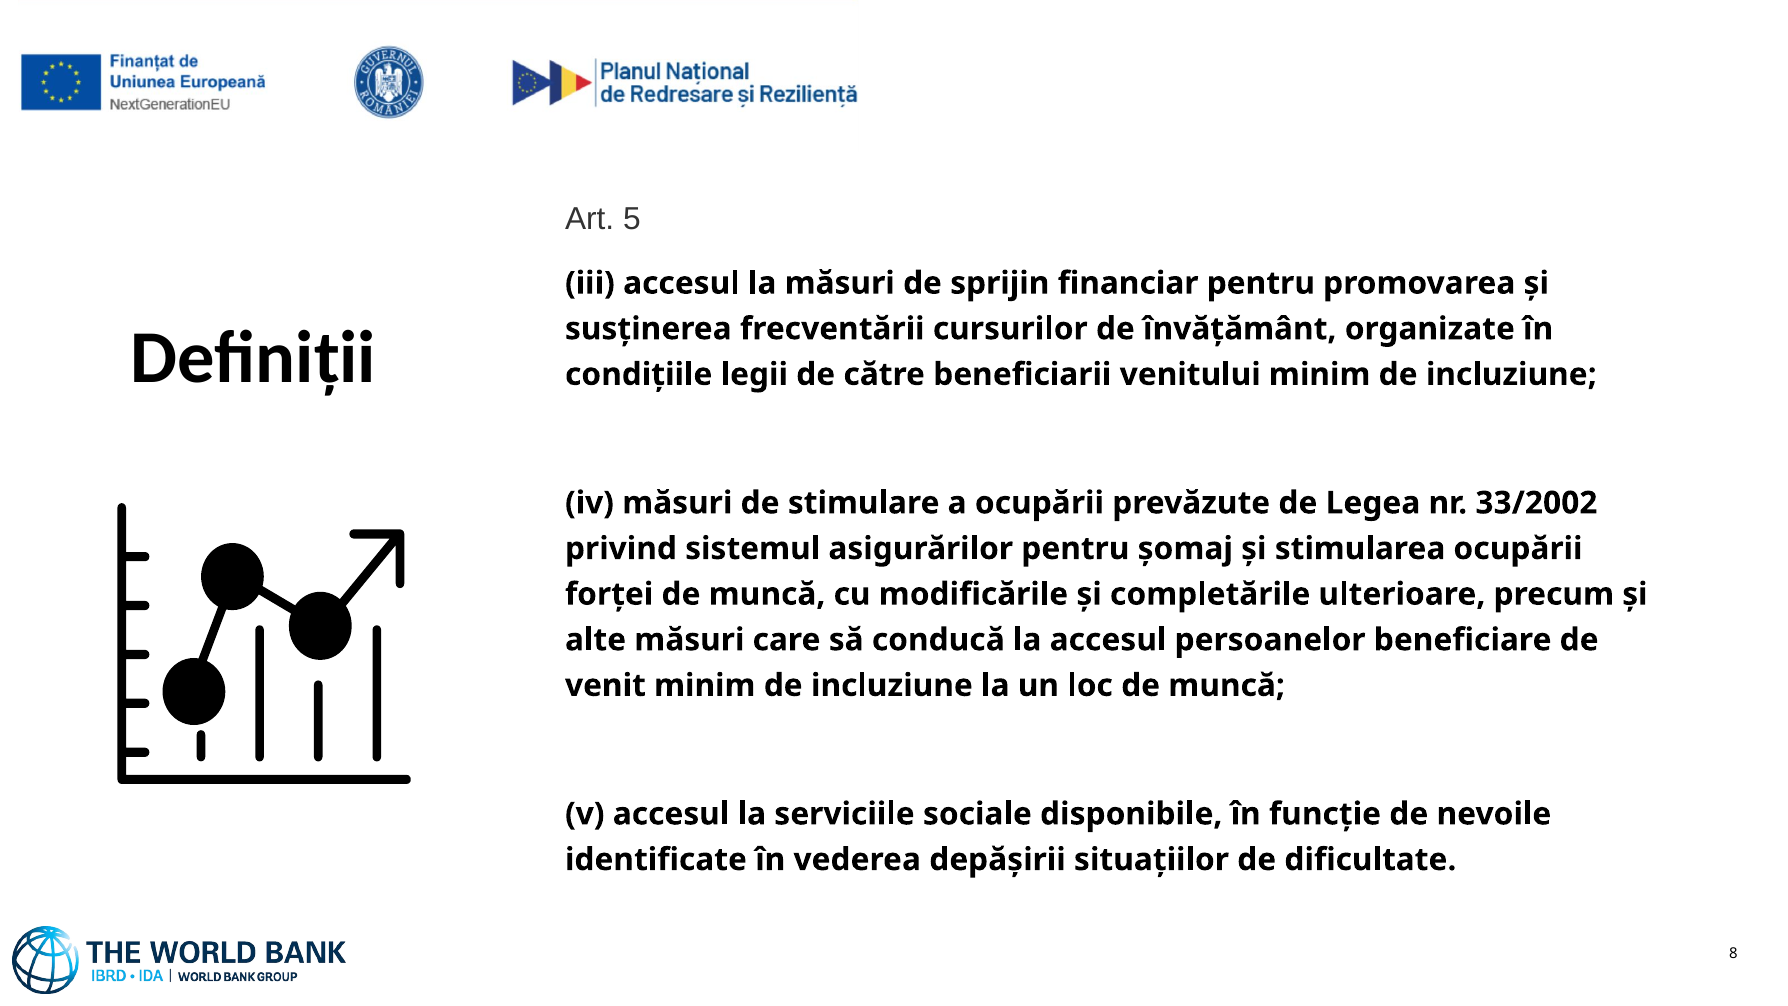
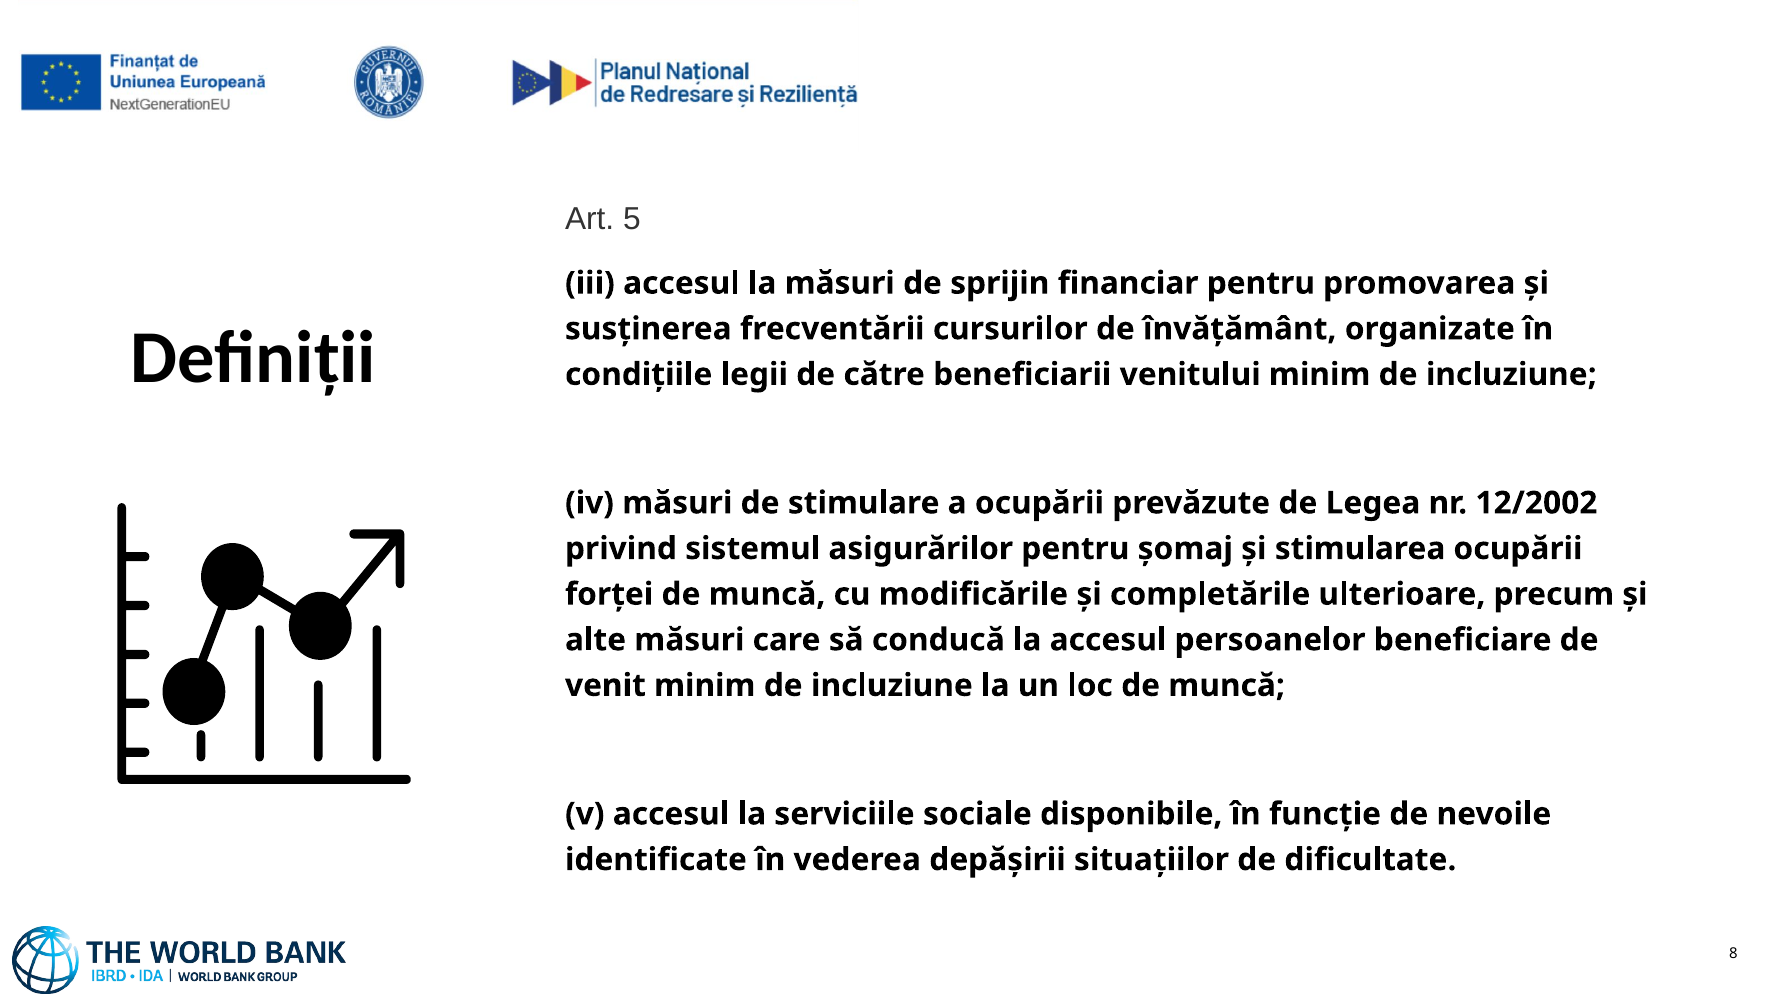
33/2002: 33/2002 -> 12/2002
